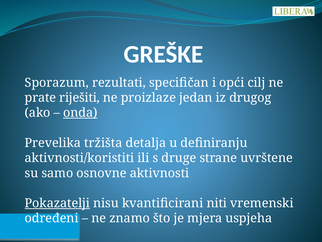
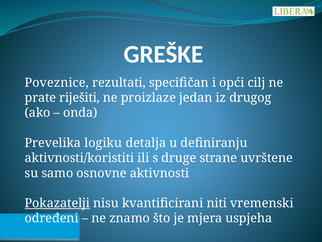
Sporazum: Sporazum -> Poveznice
onda underline: present -> none
tržišta: tržišta -> logiku
